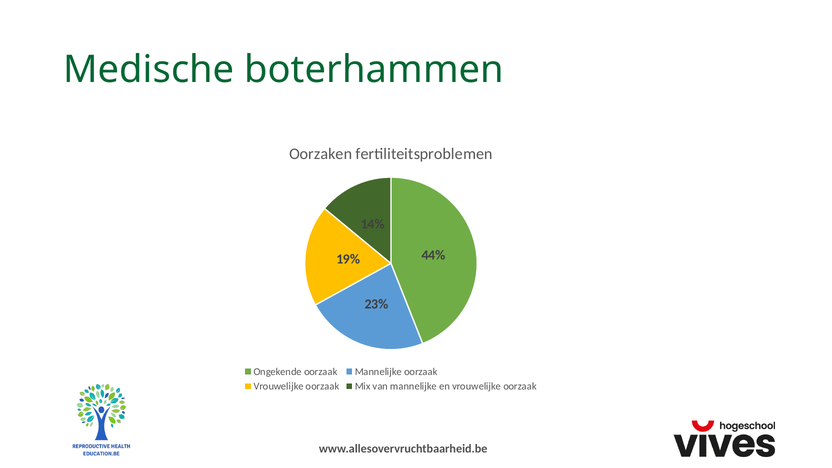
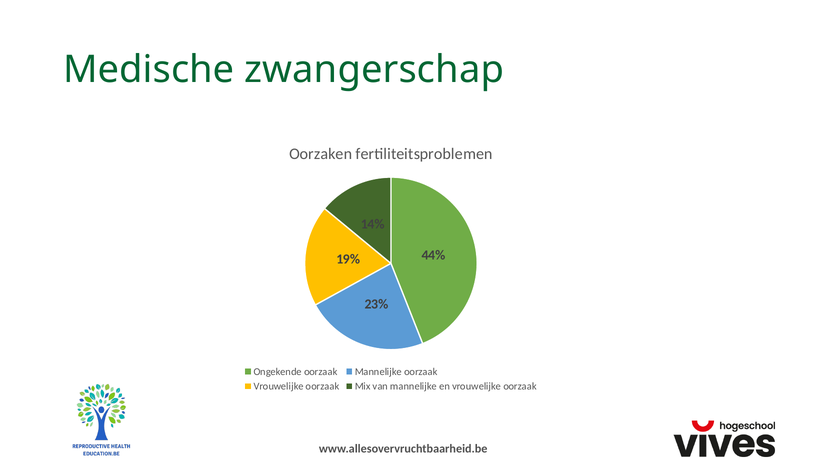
boterhammen: boterhammen -> zwangerschap
